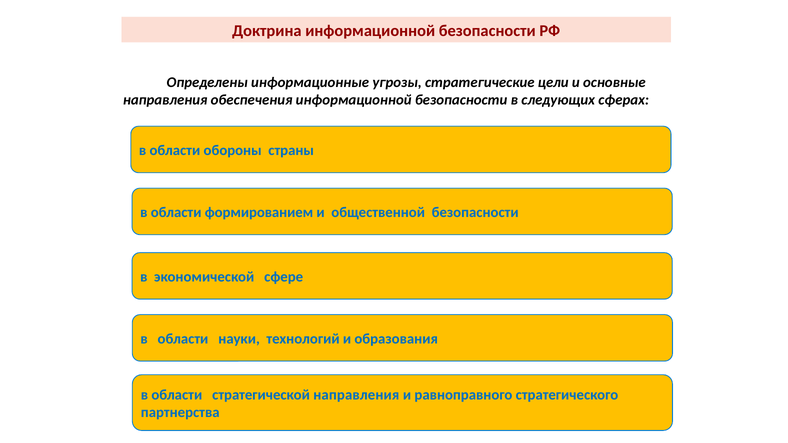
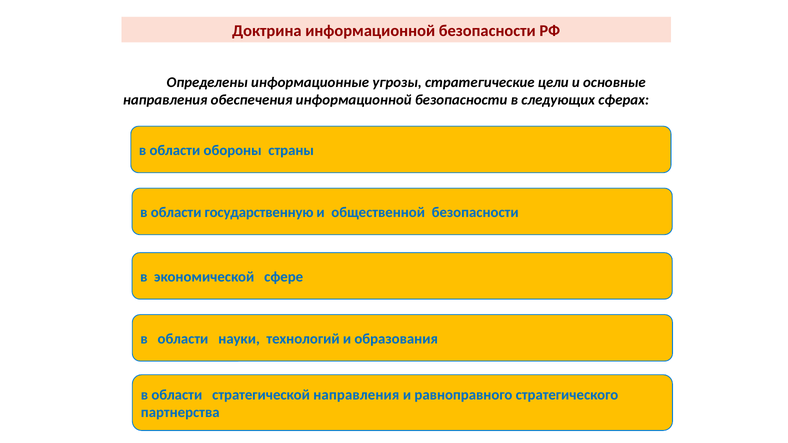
формированием: формированием -> государственную
